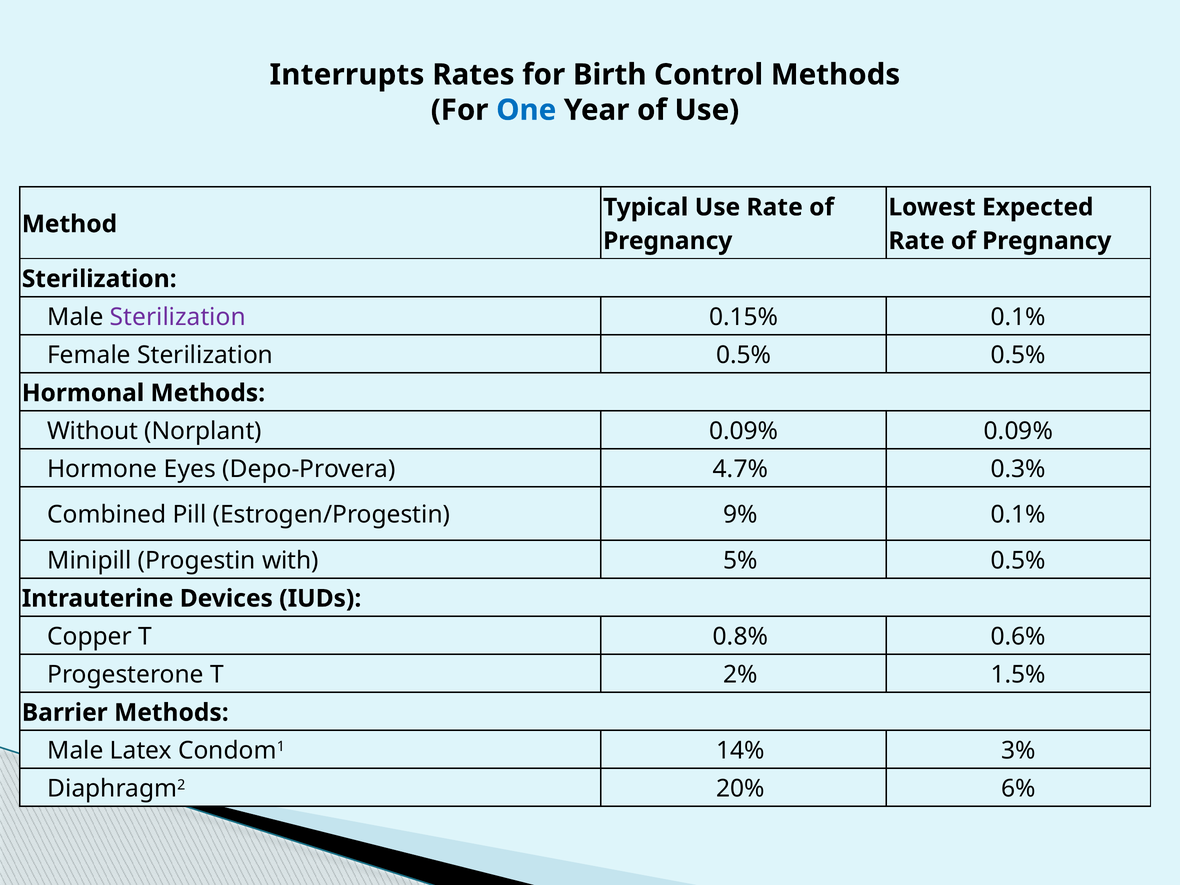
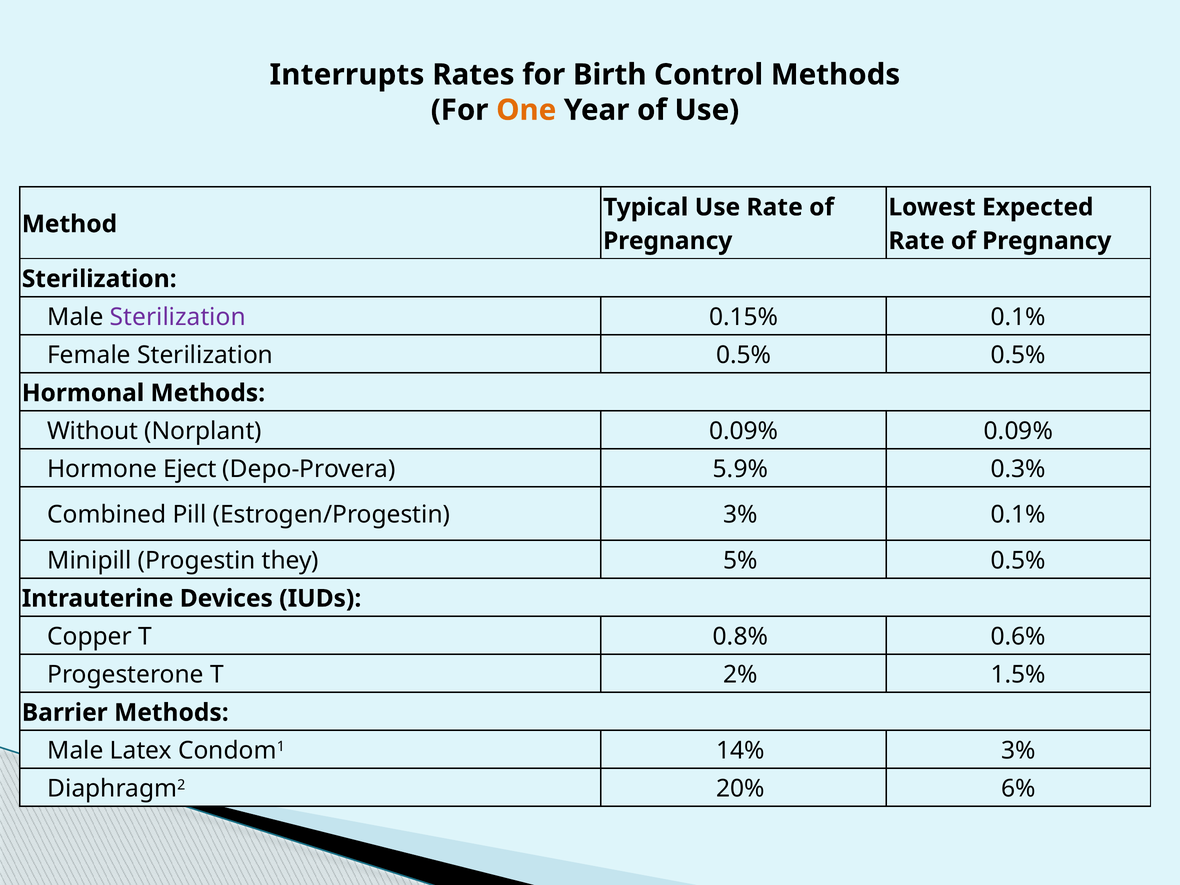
One colour: blue -> orange
Eyes: Eyes -> Eject
4.7%: 4.7% -> 5.9%
Estrogen/Progestin 9%: 9% -> 3%
with: with -> they
